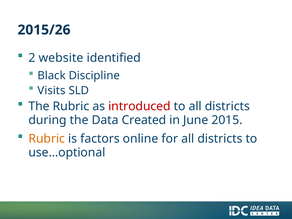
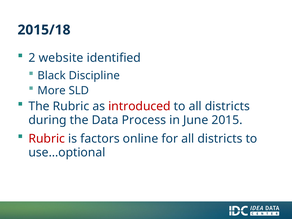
2015/26: 2015/26 -> 2015/18
Visits: Visits -> More
Created: Created -> Process
Rubric at (47, 139) colour: orange -> red
